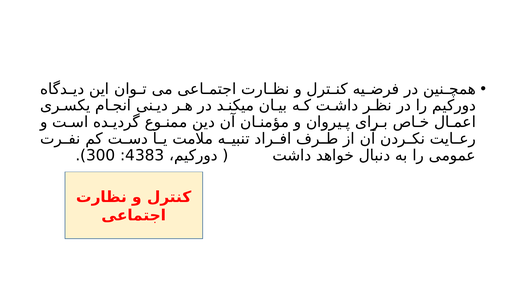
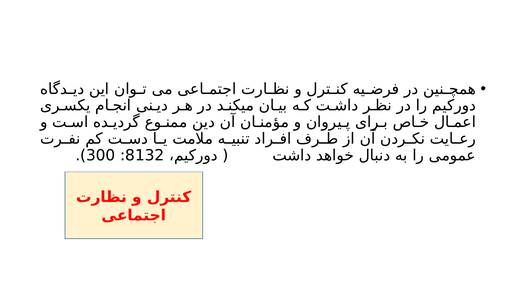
4383: 4383 -> 8132
